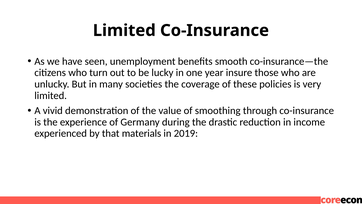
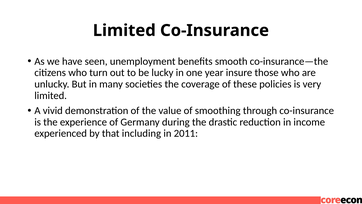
materials: materials -> including
2019: 2019 -> 2011
